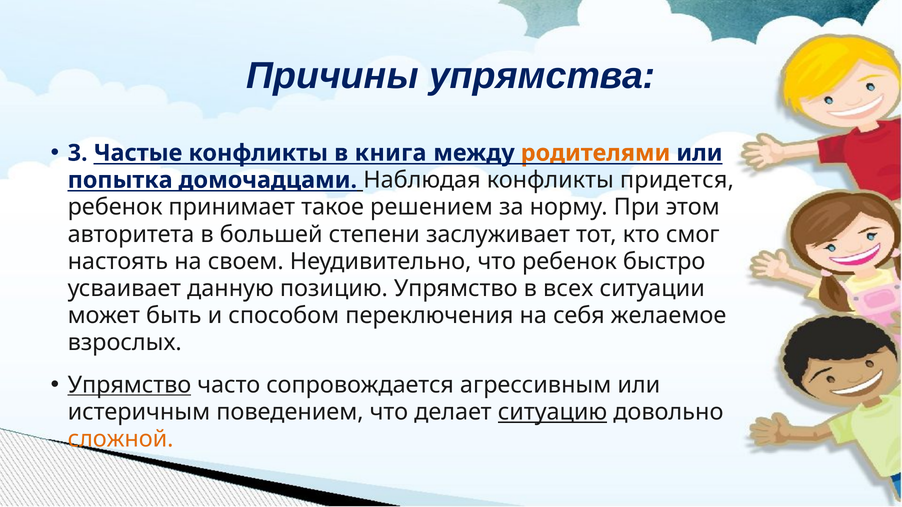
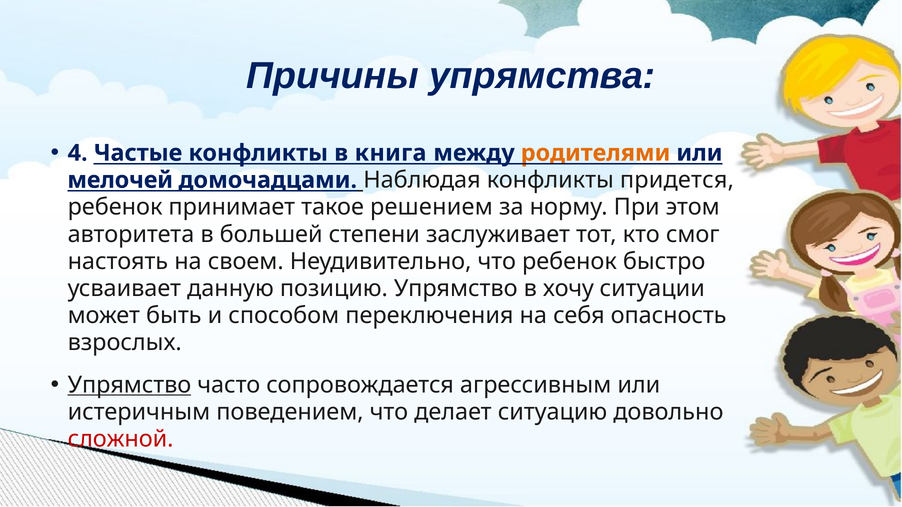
3: 3 -> 4
попытка: попытка -> мелочей
всех: всех -> хочу
желаемое: желаемое -> опасность
ситуацию underline: present -> none
сложной colour: orange -> red
